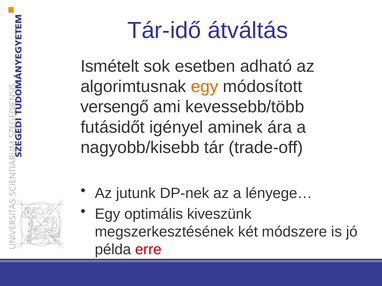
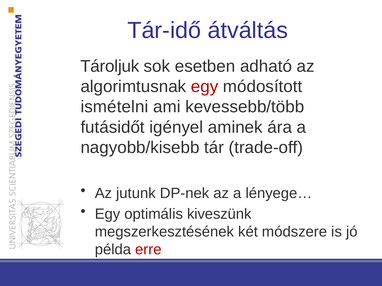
Ismételt: Ismételt -> Tároljuk
egy at (205, 87) colour: orange -> red
versengő: versengő -> ismételni
